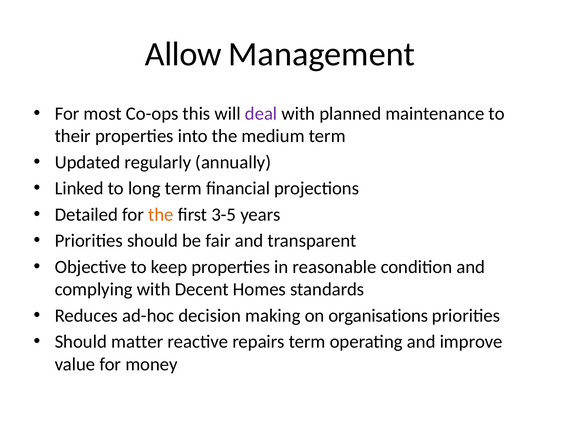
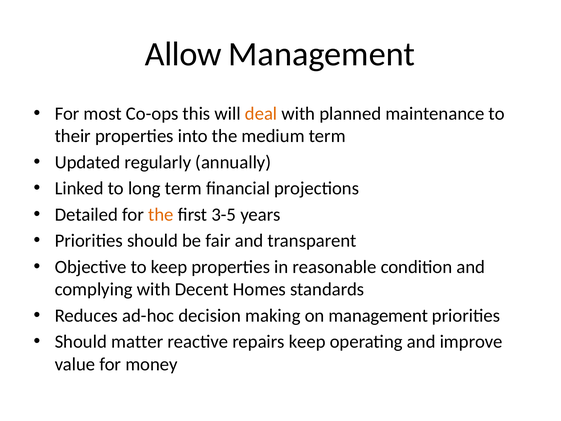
deal colour: purple -> orange
on organisations: organisations -> management
repairs term: term -> keep
